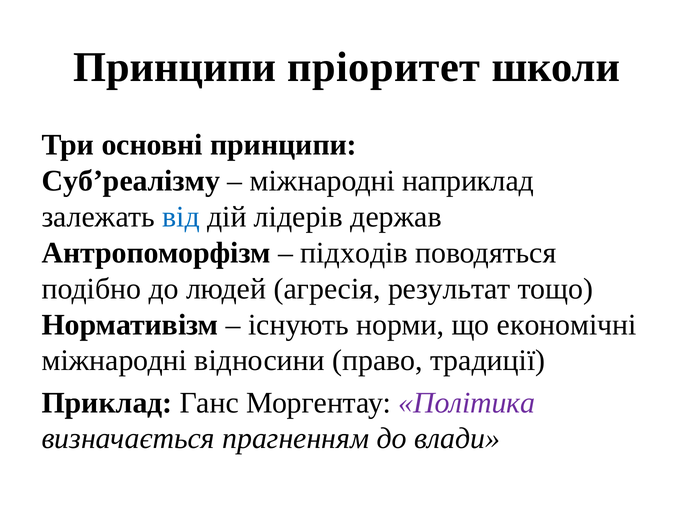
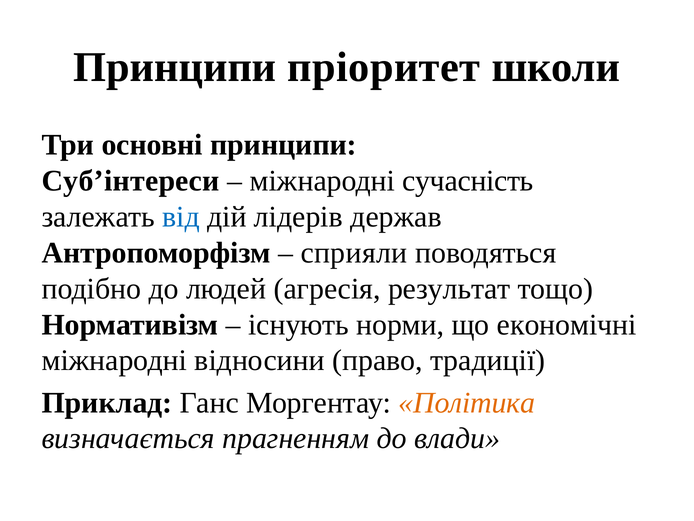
Суб’реалізму: Суб’реалізму -> Суб’інтереси
наприклад: наприклад -> сучасність
підходів: підходів -> сприяли
Політика colour: purple -> orange
